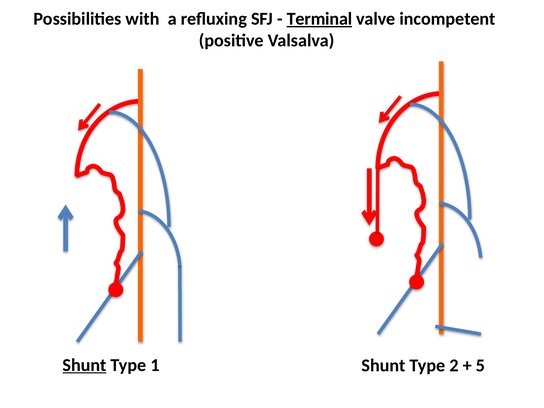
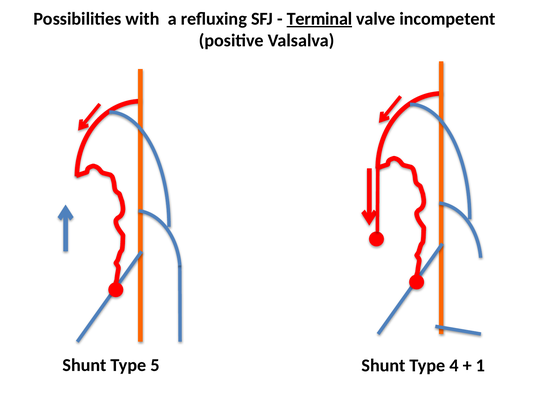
Shunt at (85, 365) underline: present -> none
1: 1 -> 5
2: 2 -> 4
5: 5 -> 1
